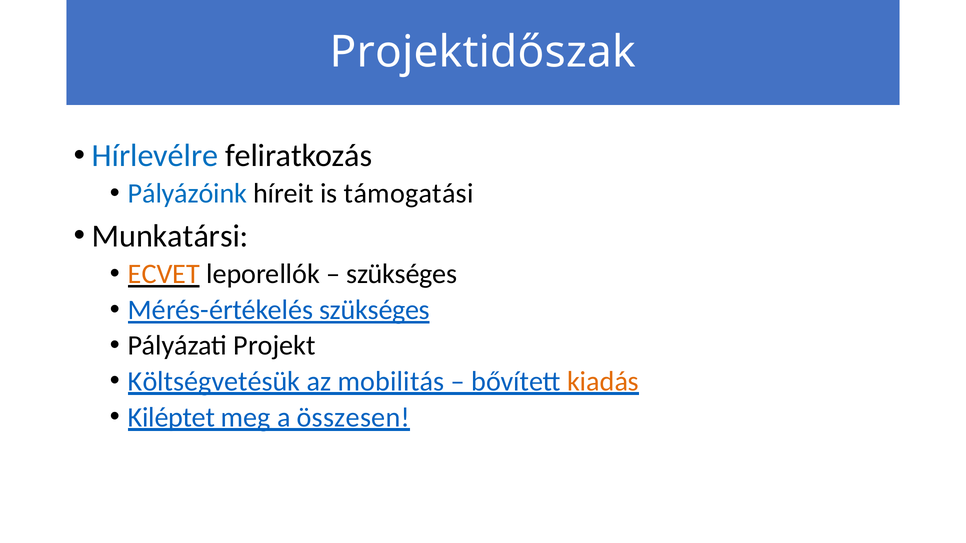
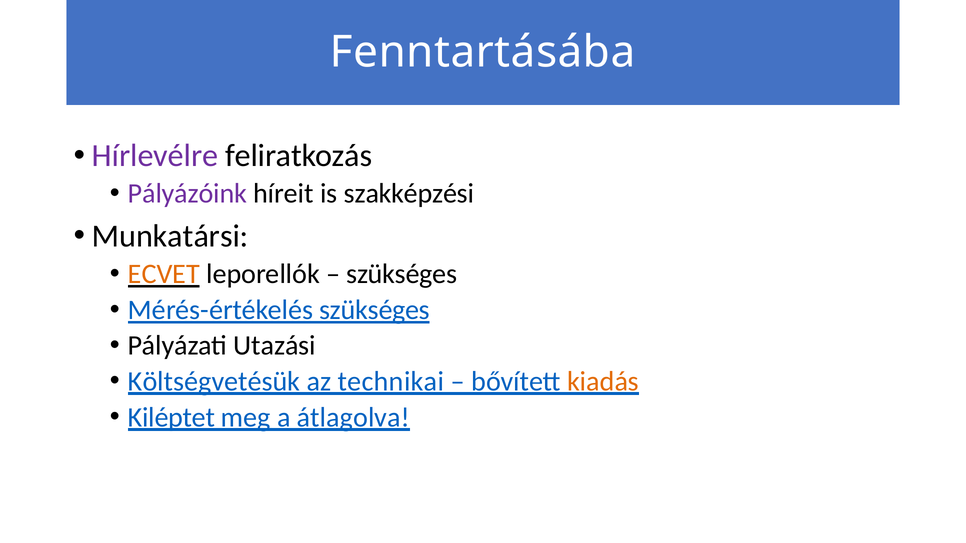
Projektidőszak: Projektidőszak -> Fenntartásába
Hírlevélre colour: blue -> purple
Pályázóink colour: blue -> purple
támogatási: támogatási -> szakképzési
Projekt: Projekt -> Utazási
mobilitás: mobilitás -> technikai
összesen: összesen -> átlagolva
